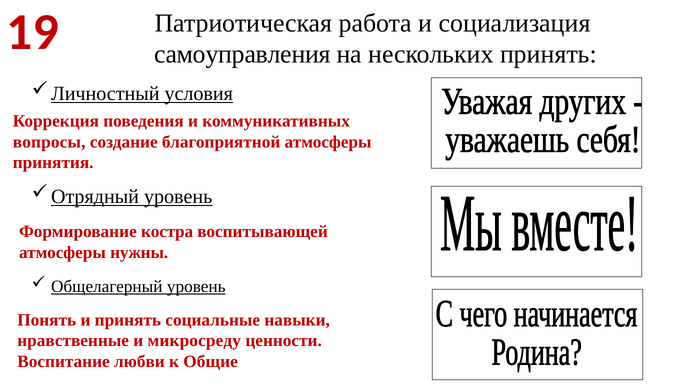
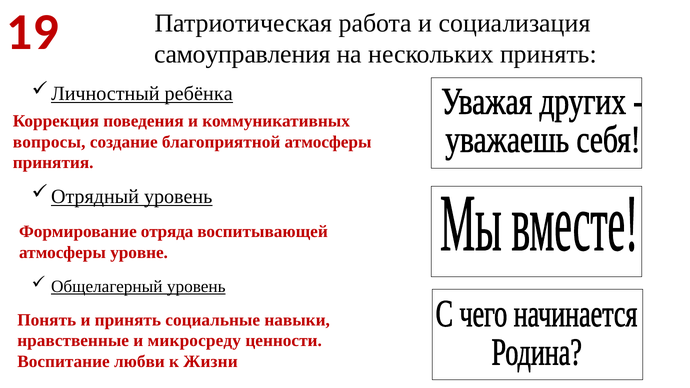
условия: условия -> ребёнка
костра: костра -> отряда
нужны: нужны -> уровне
Общие: Общие -> Жизни
